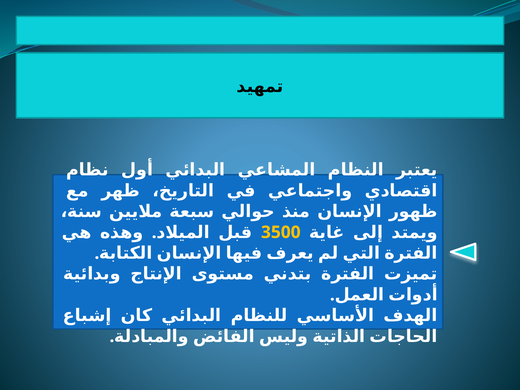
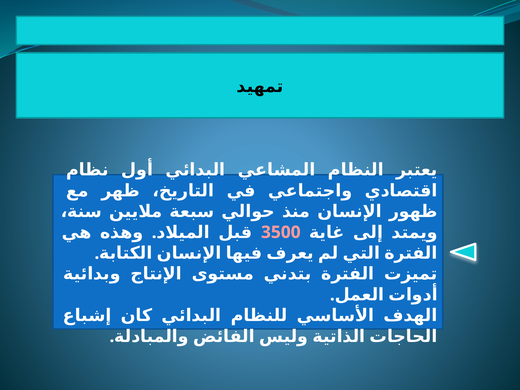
3500 colour: yellow -> pink
